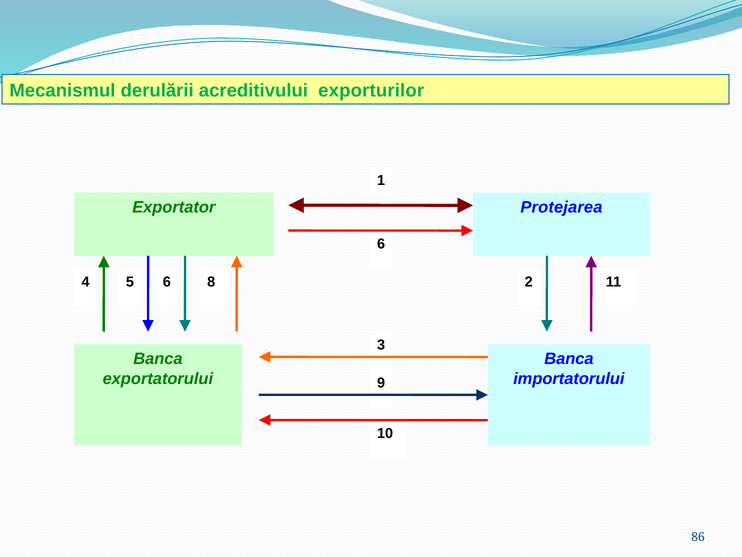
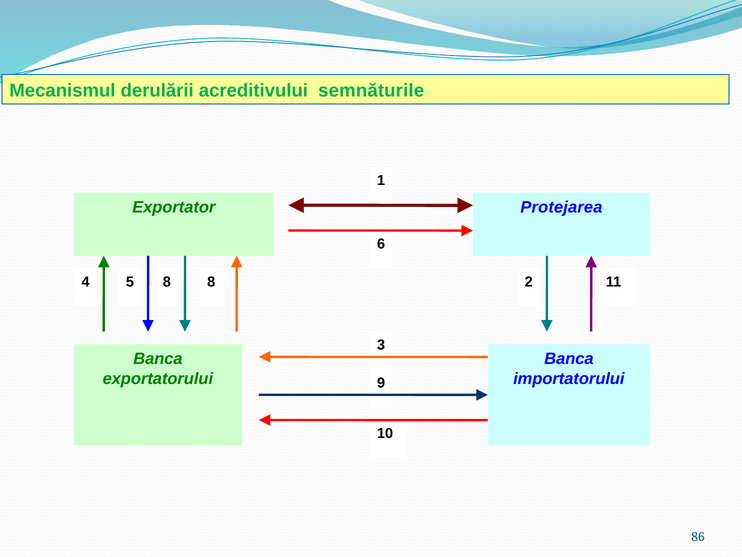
exporturilor: exporturilor -> semnăturile
4 6: 6 -> 8
